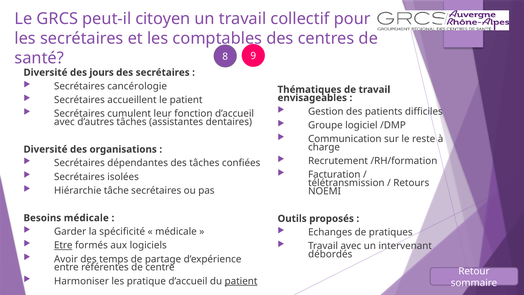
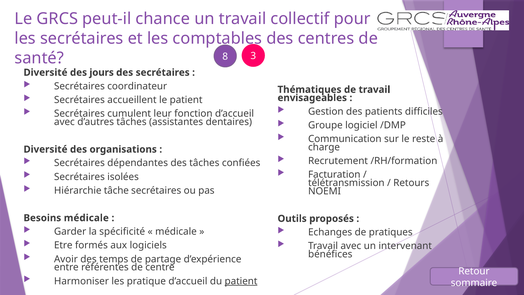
citoyen: citoyen -> chance
9: 9 -> 3
cancérologie: cancérologie -> coordinateur
Etre underline: present -> none
débordés: débordés -> bénéfices
